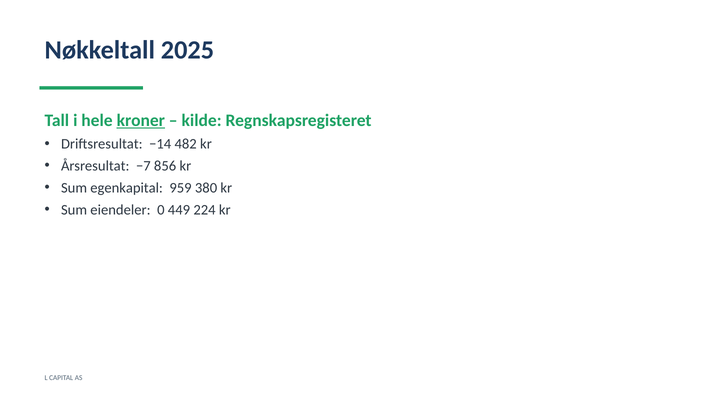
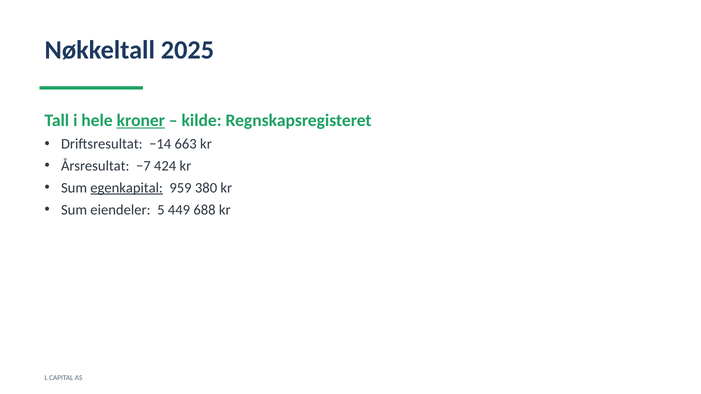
482: 482 -> 663
856: 856 -> 424
egenkapital underline: none -> present
0: 0 -> 5
224: 224 -> 688
